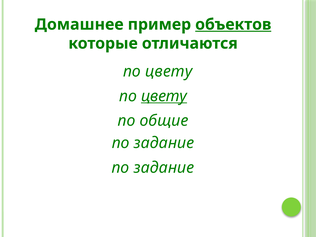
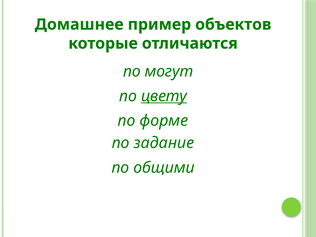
объектов underline: present -> none
цвету at (169, 71): цвету -> могут
общие: общие -> форме
задание at (164, 168): задание -> общими
